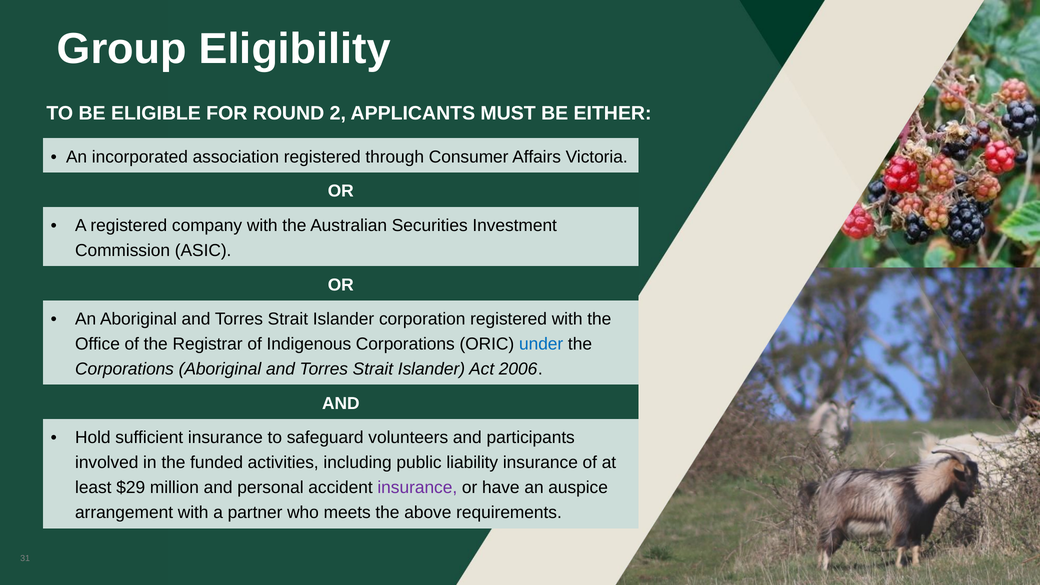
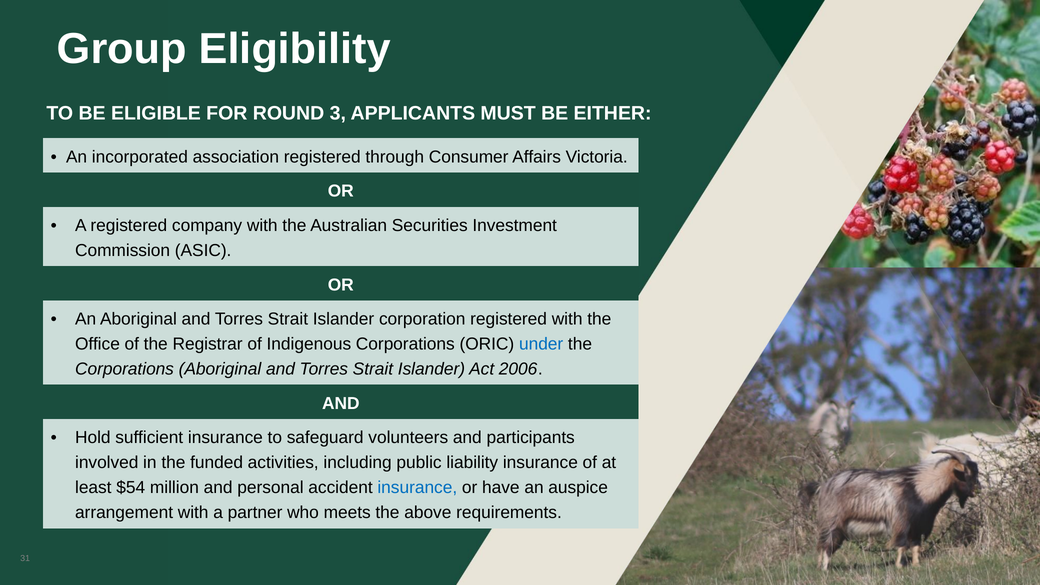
2: 2 -> 3
$29: $29 -> $54
insurance at (417, 488) colour: purple -> blue
